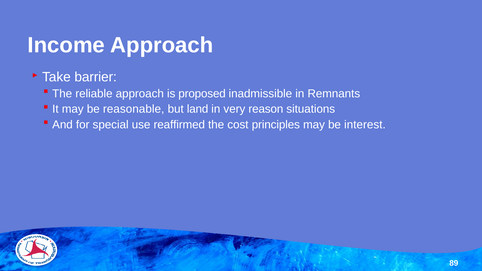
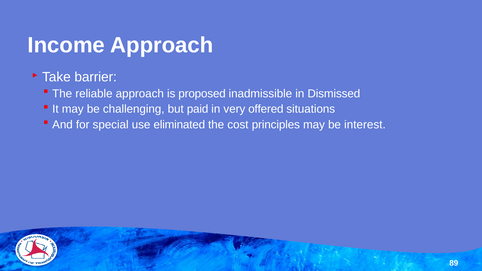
Remnants: Remnants -> Dismissed
reasonable: reasonable -> challenging
land: land -> paid
reason: reason -> offered
reaffirmed: reaffirmed -> eliminated
